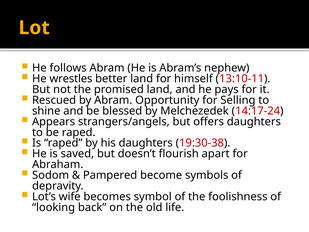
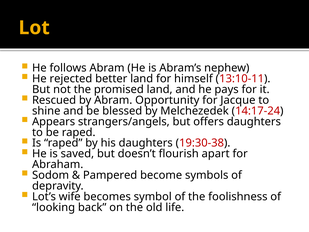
wrestles: wrestles -> rejected
Selling: Selling -> Jacque
